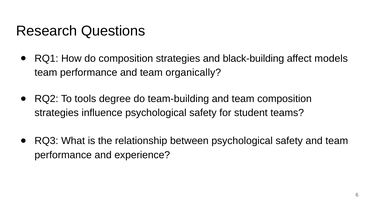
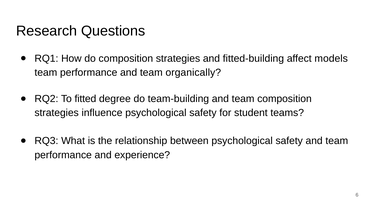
black-building: black-building -> fitted-building
tools: tools -> fitted
